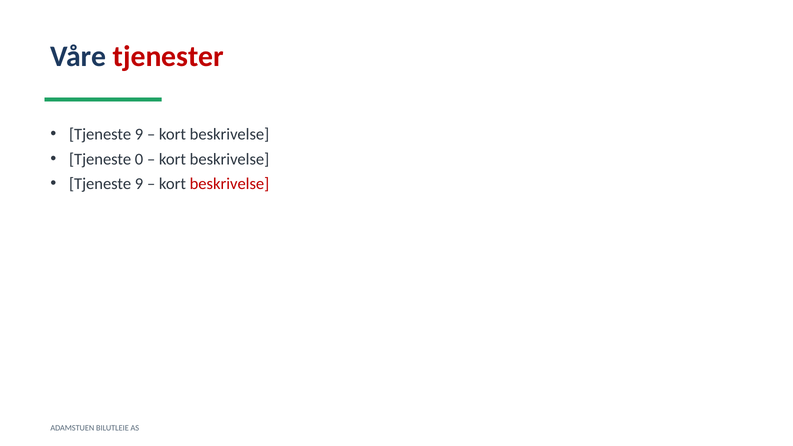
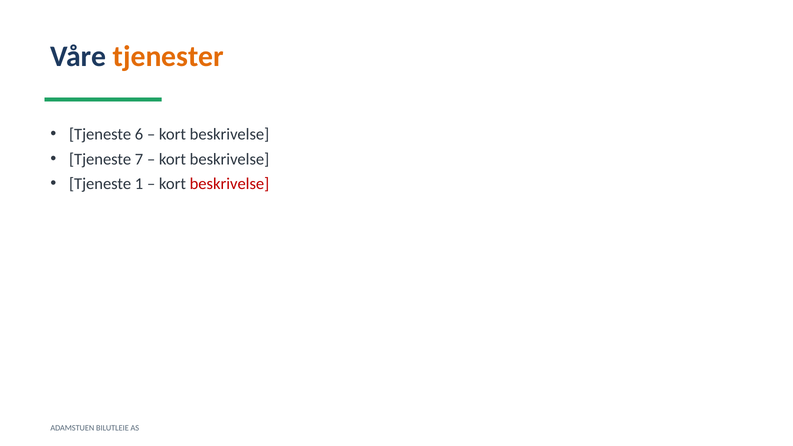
tjenester colour: red -> orange
9 at (139, 134): 9 -> 6
0: 0 -> 7
9 at (139, 184): 9 -> 1
